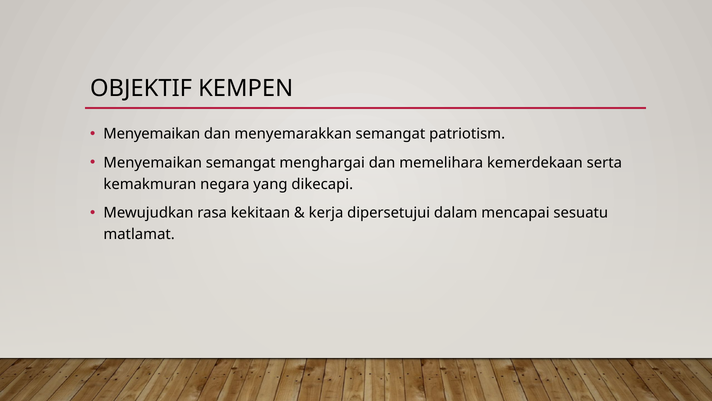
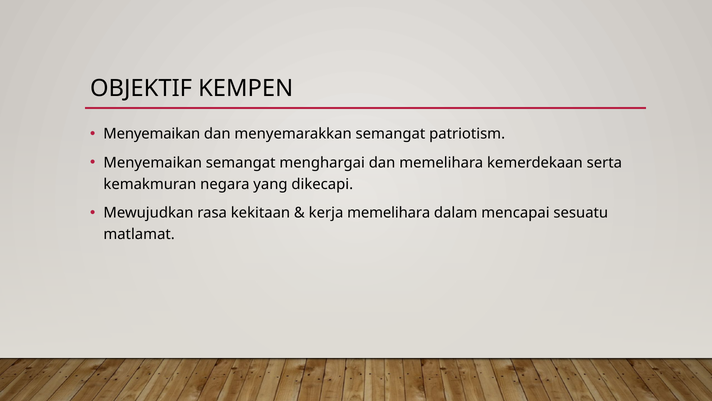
kerja dipersetujui: dipersetujui -> memelihara
